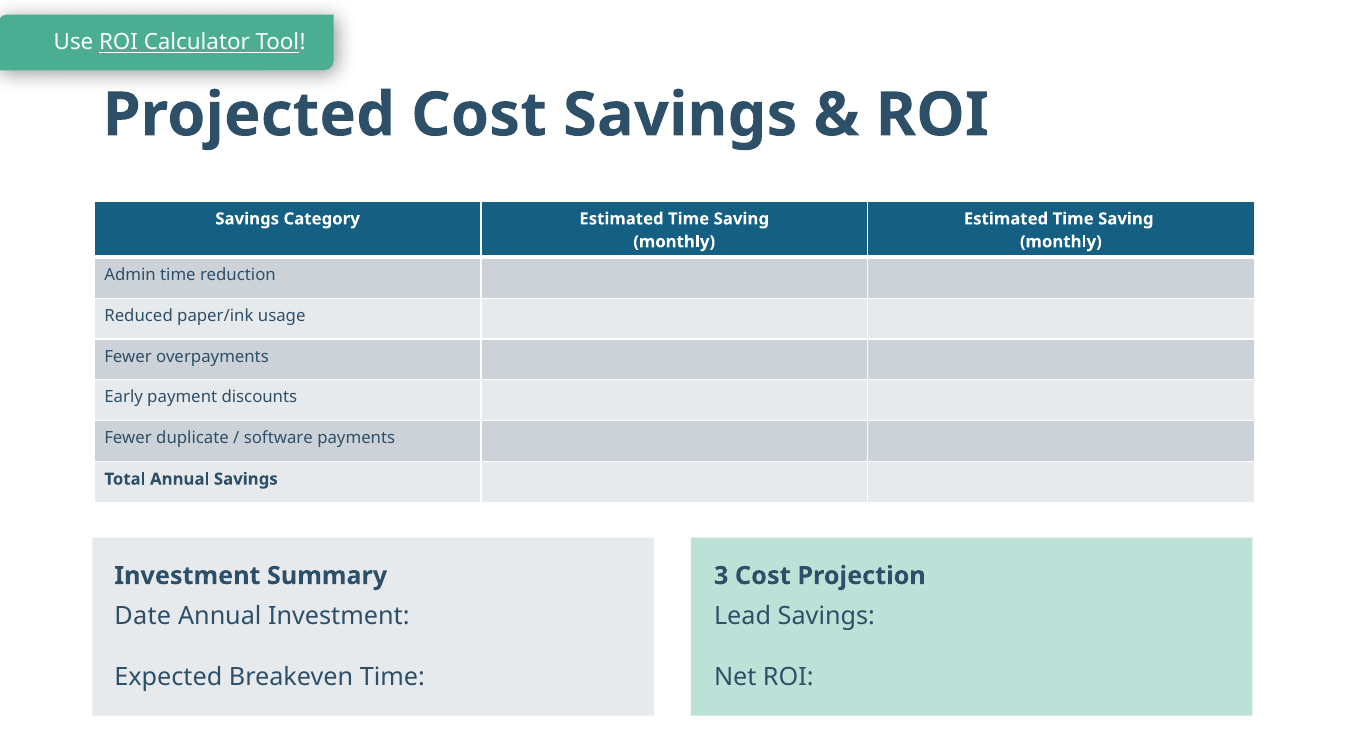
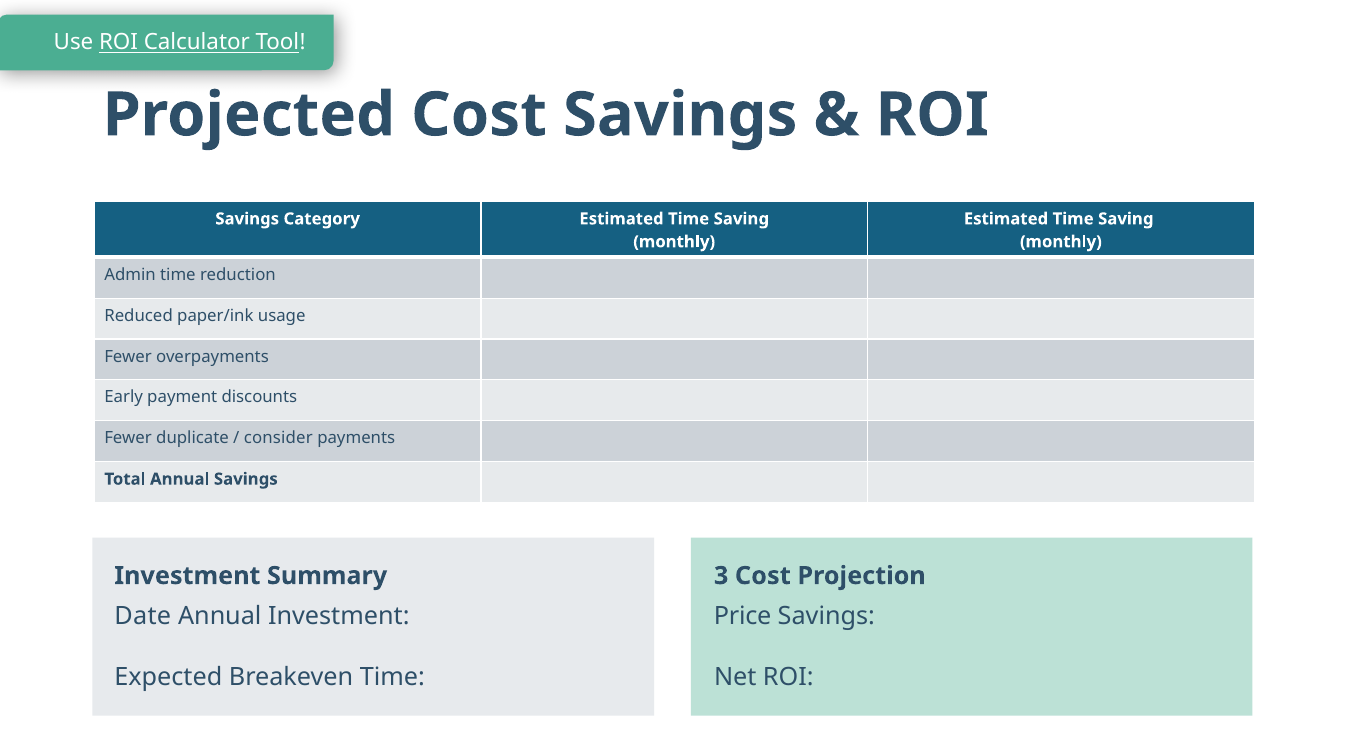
software: software -> consider
Lead: Lead -> Price
